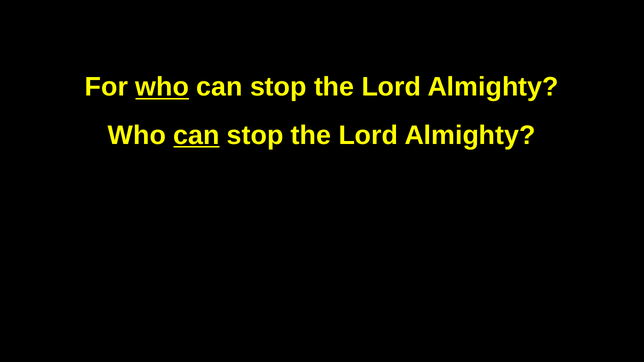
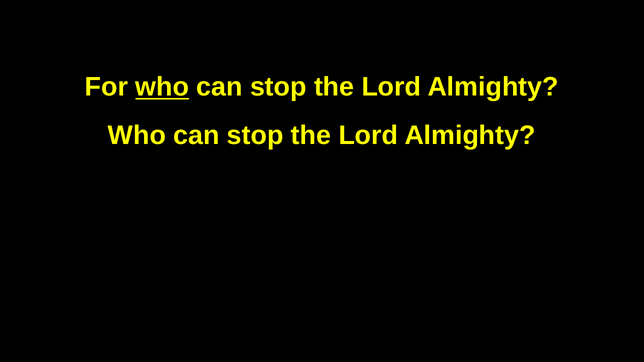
can at (196, 135) underline: present -> none
